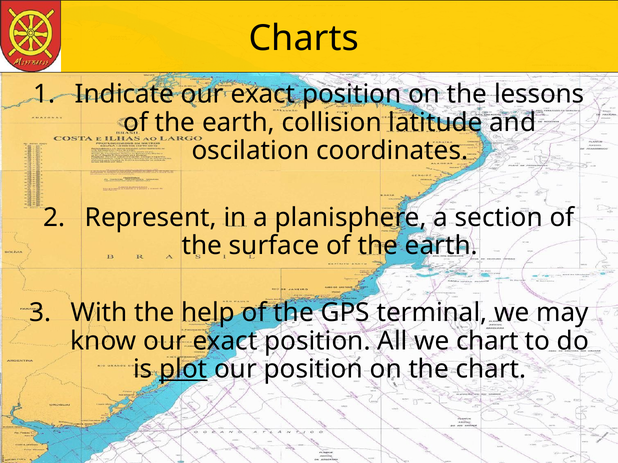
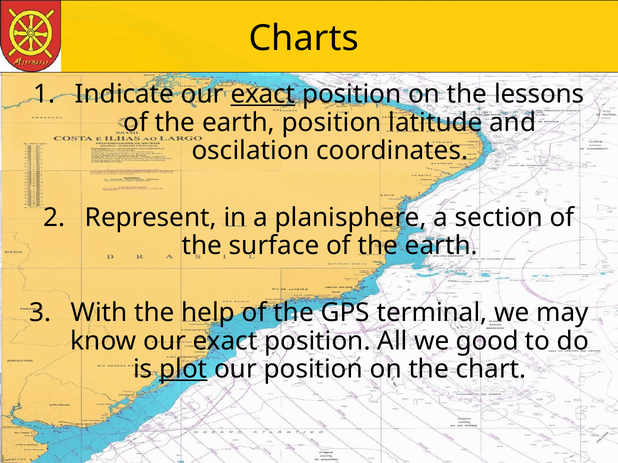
exact at (263, 94) underline: none -> present
earth collision: collision -> position
we chart: chart -> good
